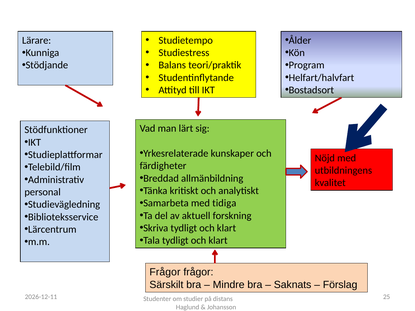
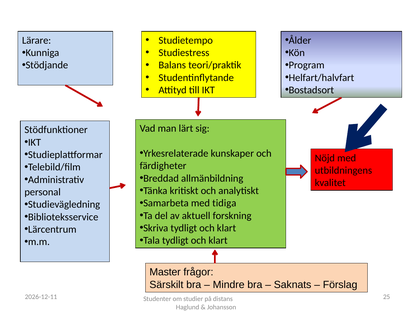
Frågor at (165, 272): Frågor -> Master
